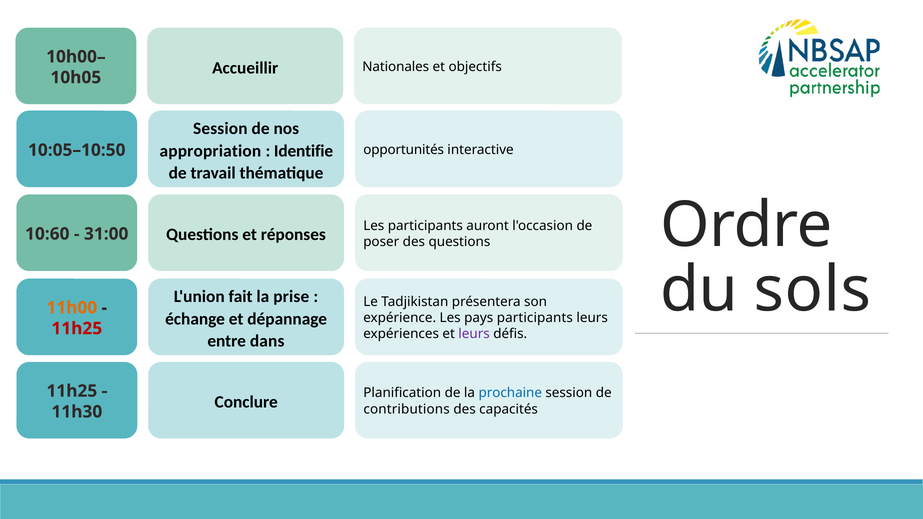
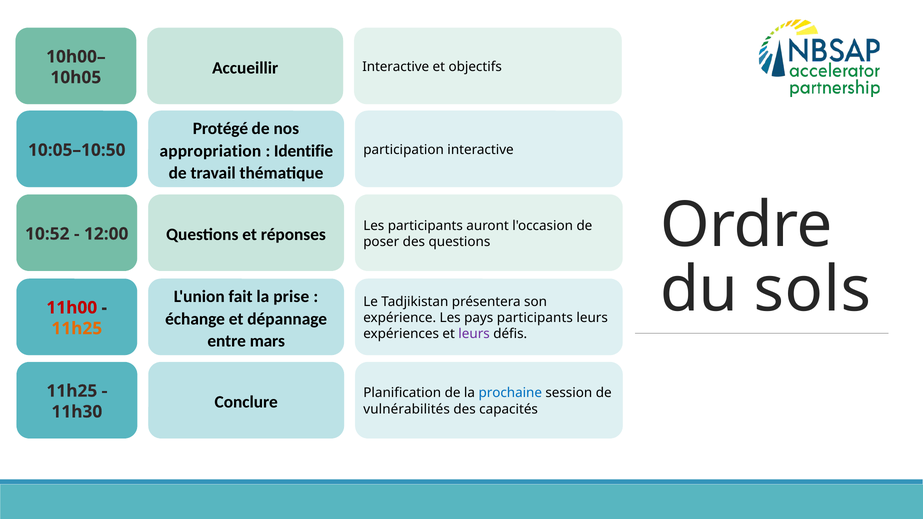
Accueillir Nationales: Nationales -> Interactive
Session at (220, 129): Session -> Protégé
opportunités: opportunités -> participation
10:60: 10:60 -> 10:52
31:00: 31:00 -> 12:00
11h00 colour: orange -> red
11h25 at (77, 329) colour: red -> orange
dans: dans -> mars
contributions: contributions -> vulnérabilités
